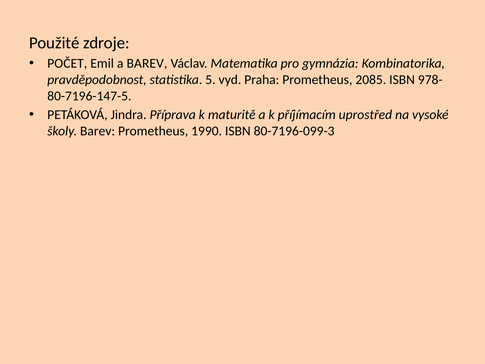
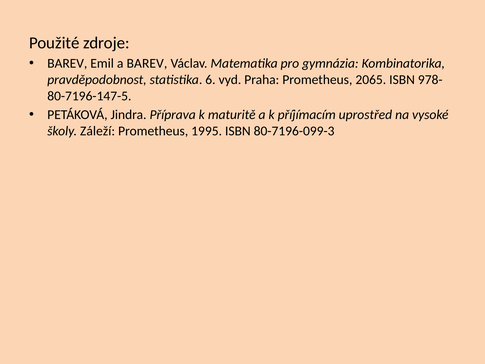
POČET at (67, 63): POČET -> BAREV
5: 5 -> 6
2085: 2085 -> 2065
školy Barev: Barev -> Záleží
1990: 1990 -> 1995
